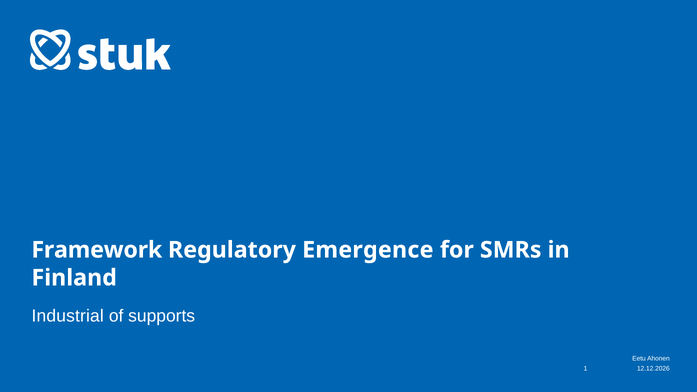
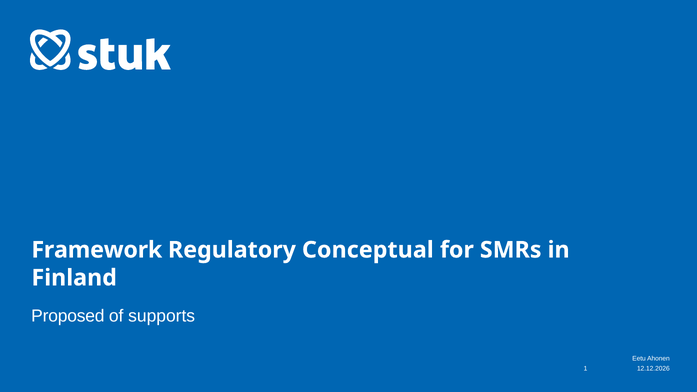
Emergence: Emergence -> Conceptual
Industrial: Industrial -> Proposed
